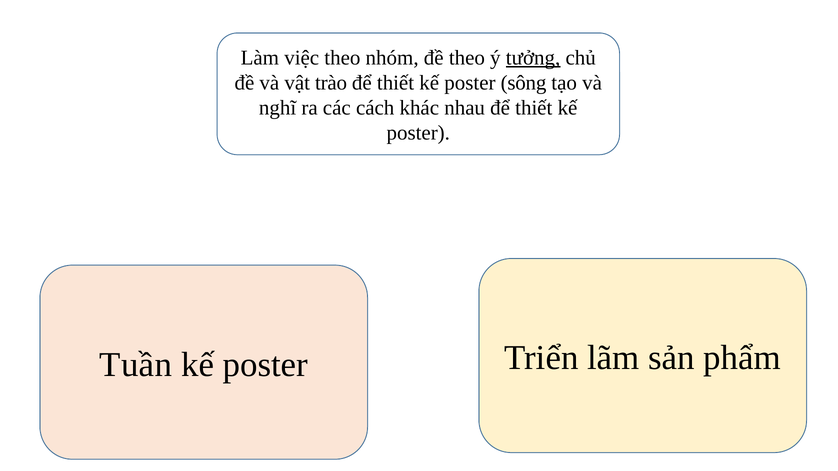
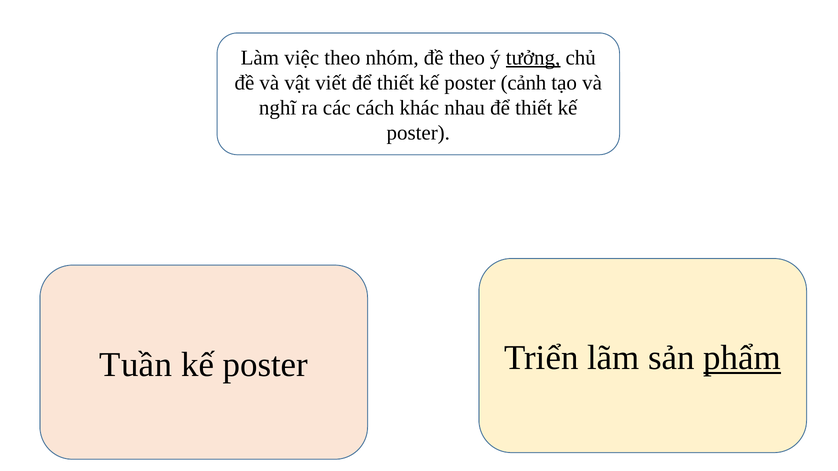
trào: trào -> viết
sông: sông -> cảnh
phẩm underline: none -> present
